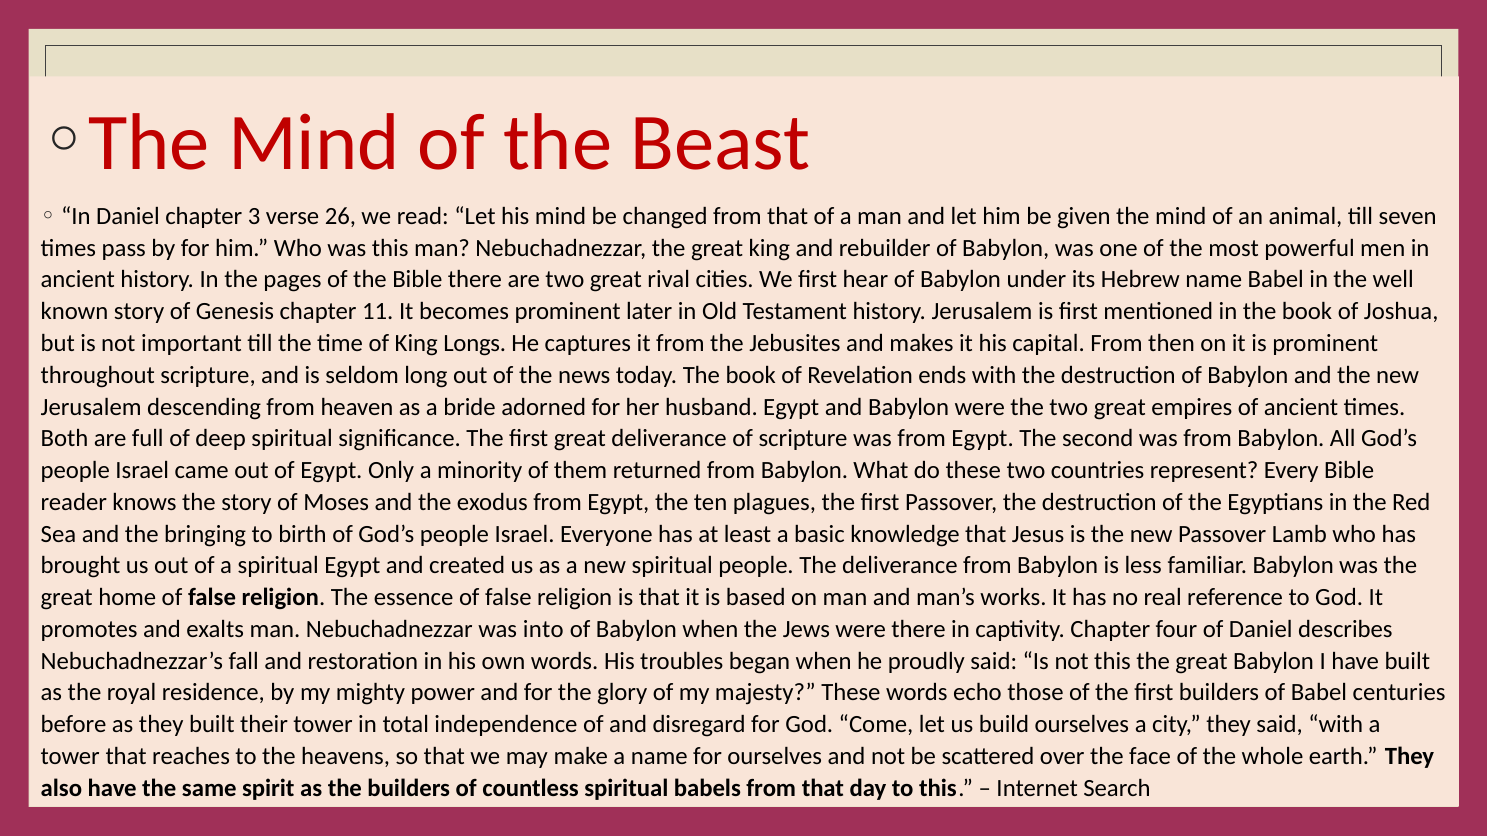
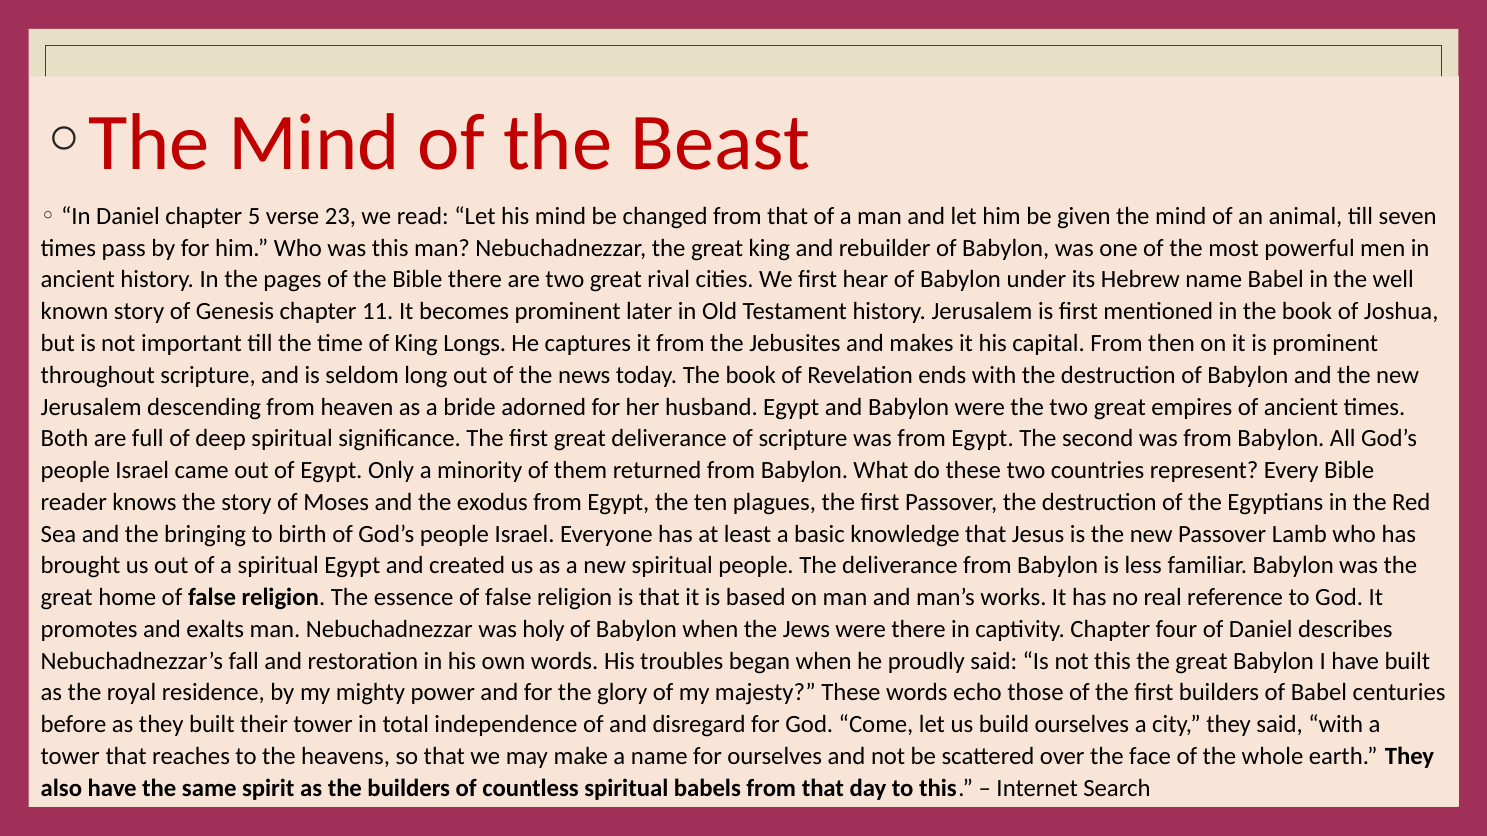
3: 3 -> 5
26: 26 -> 23
into: into -> holy
